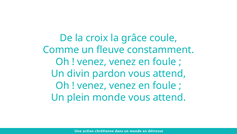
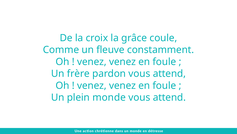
divin: divin -> frère
